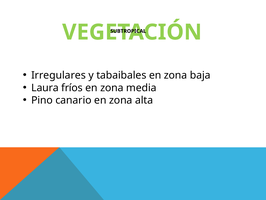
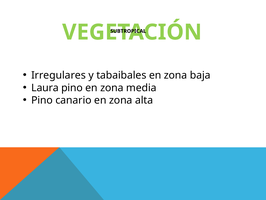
Laura fríos: fríos -> pino
